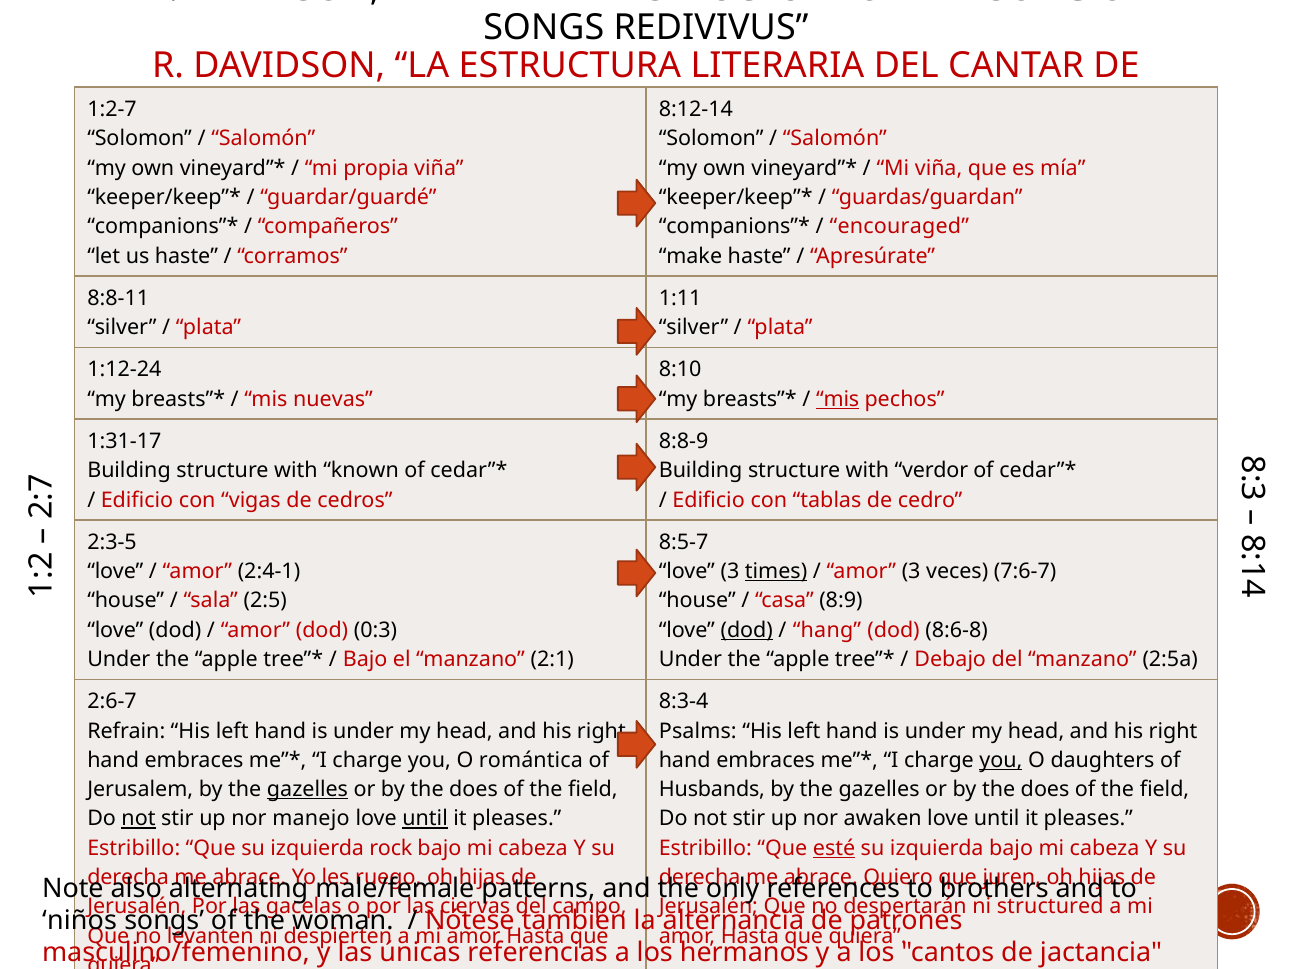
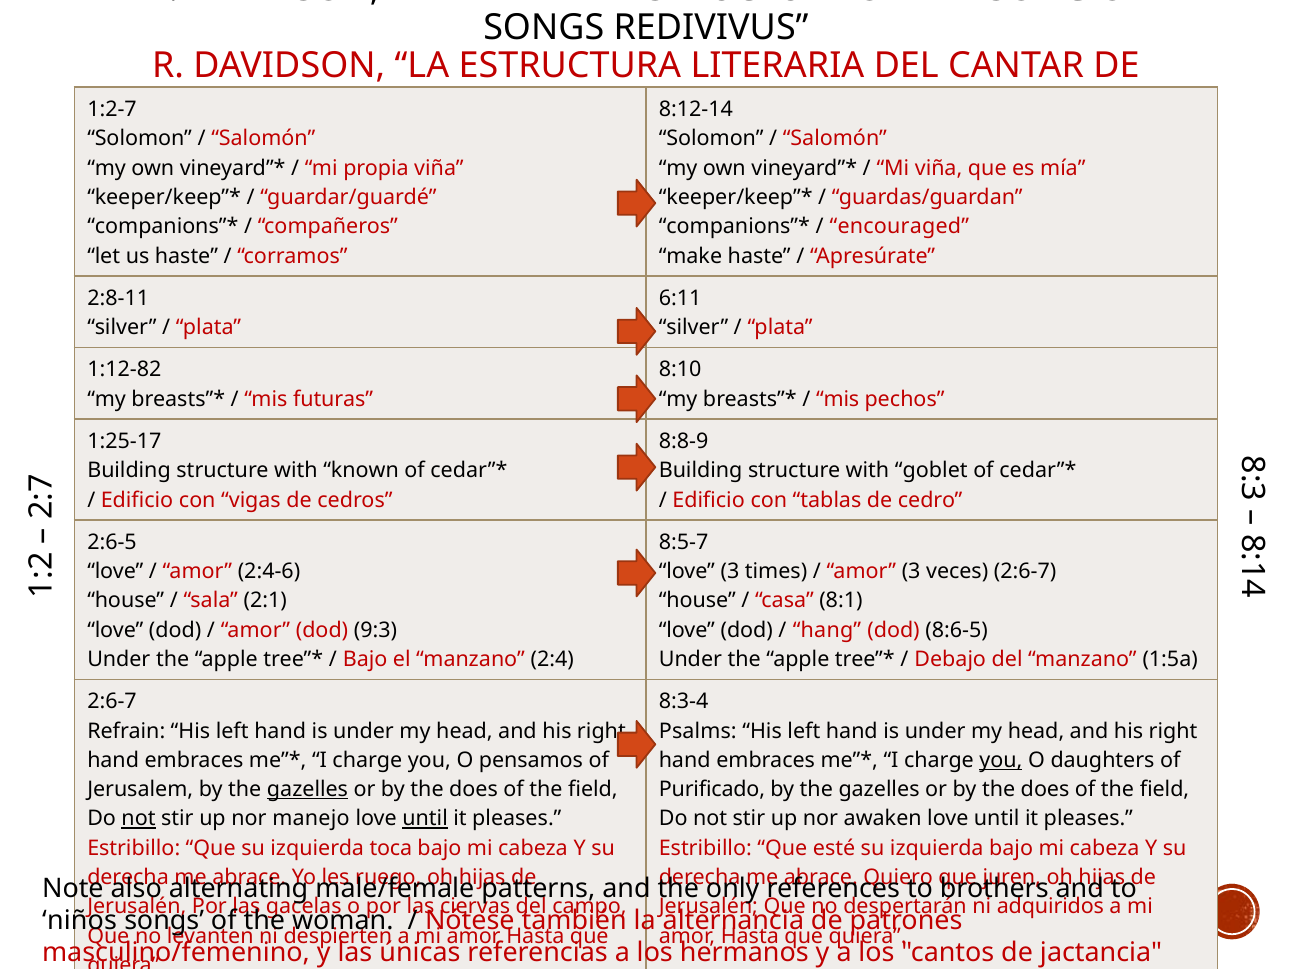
8:8-11: 8:8-11 -> 2:8-11
1:11: 1:11 -> 6:11
1:12-24: 1:12-24 -> 1:12-82
nuevas: nuevas -> futuras
mis at (838, 399) underline: present -> none
1:31-17: 1:31-17 -> 1:25-17
verdor: verdor -> goblet
2:3-5: 2:3-5 -> 2:6-5
2:4-1: 2:4-1 -> 2:4-6
times underline: present -> none
veces 7:6-7: 7:6-7 -> 2:6-7
2:5: 2:5 -> 2:1
8:9: 8:9 -> 8:1
0:3: 0:3 -> 9:3
dod at (747, 630) underline: present -> none
8:6-8: 8:6-8 -> 8:6-5
2:1: 2:1 -> 2:4
2:5a: 2:5a -> 1:5a
romántica: romántica -> pensamos
Husbands: Husbands -> Purificado
rock: rock -> toca
esté underline: present -> none
structured: structured -> adquiridos
